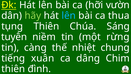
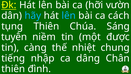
hãy colour: light green -> light blue
thua: thua -> cách
rừng: rừng -> được
xuân: xuân -> nhập
Chim: Chim -> Chân
